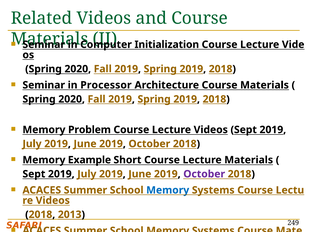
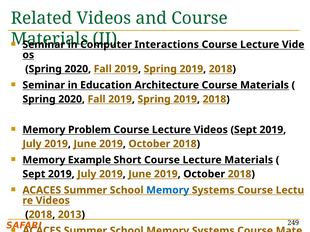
Initialization: Initialization -> Interactions
Processor: Processor -> Education
October at (204, 174) colour: purple -> black
